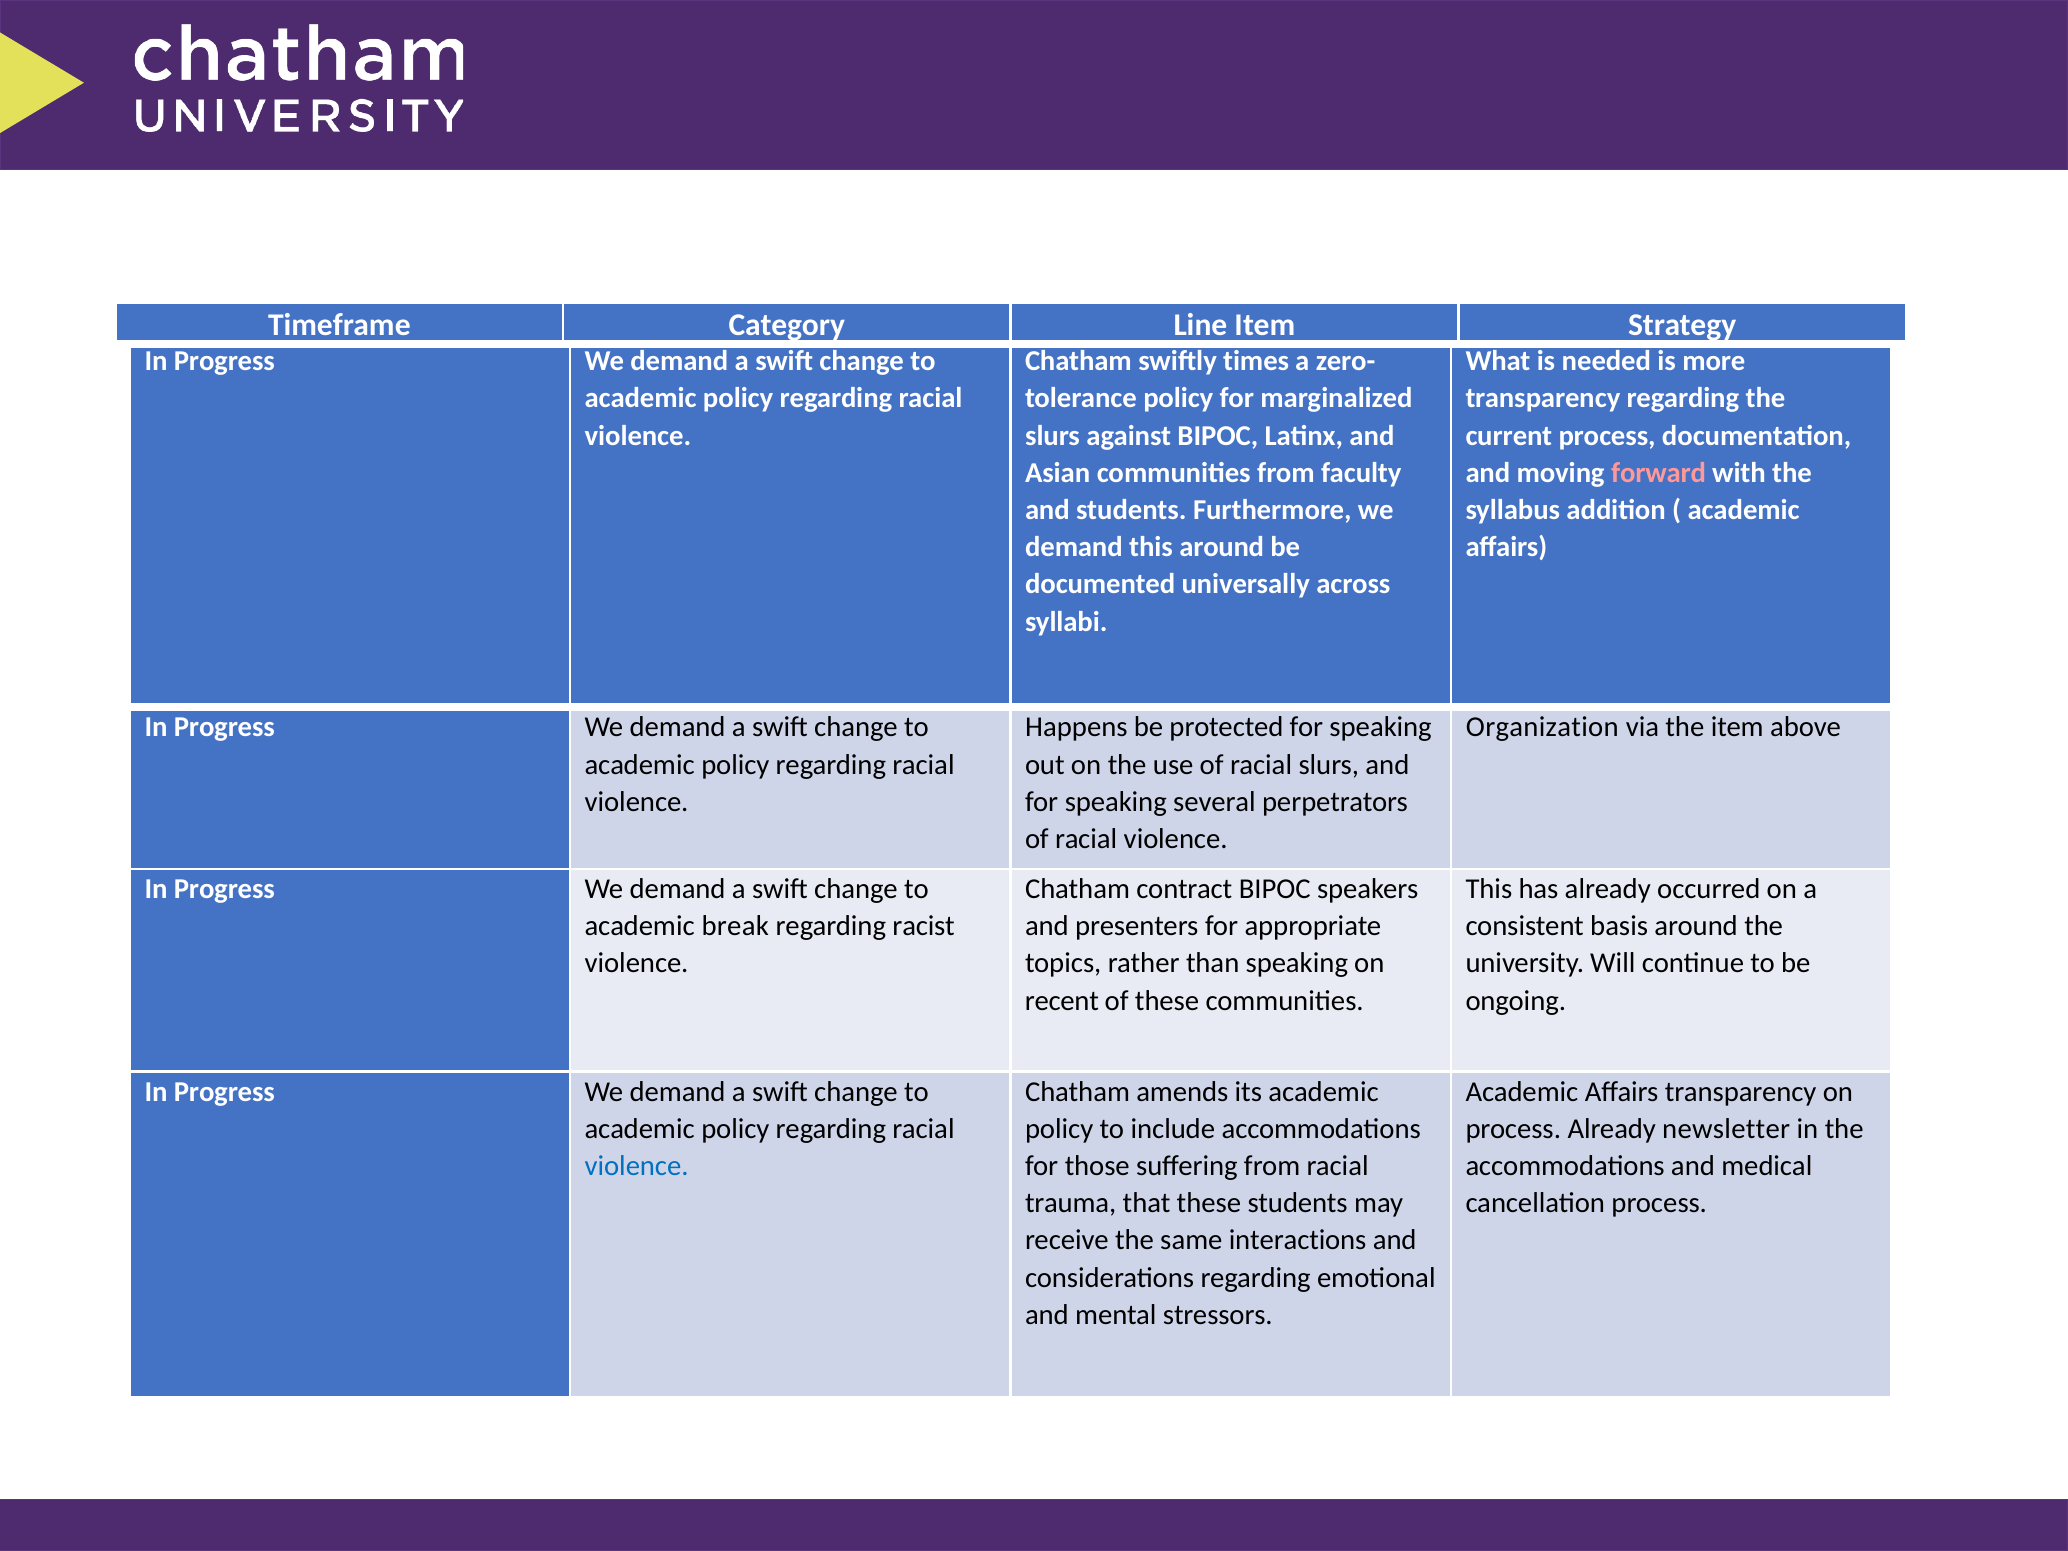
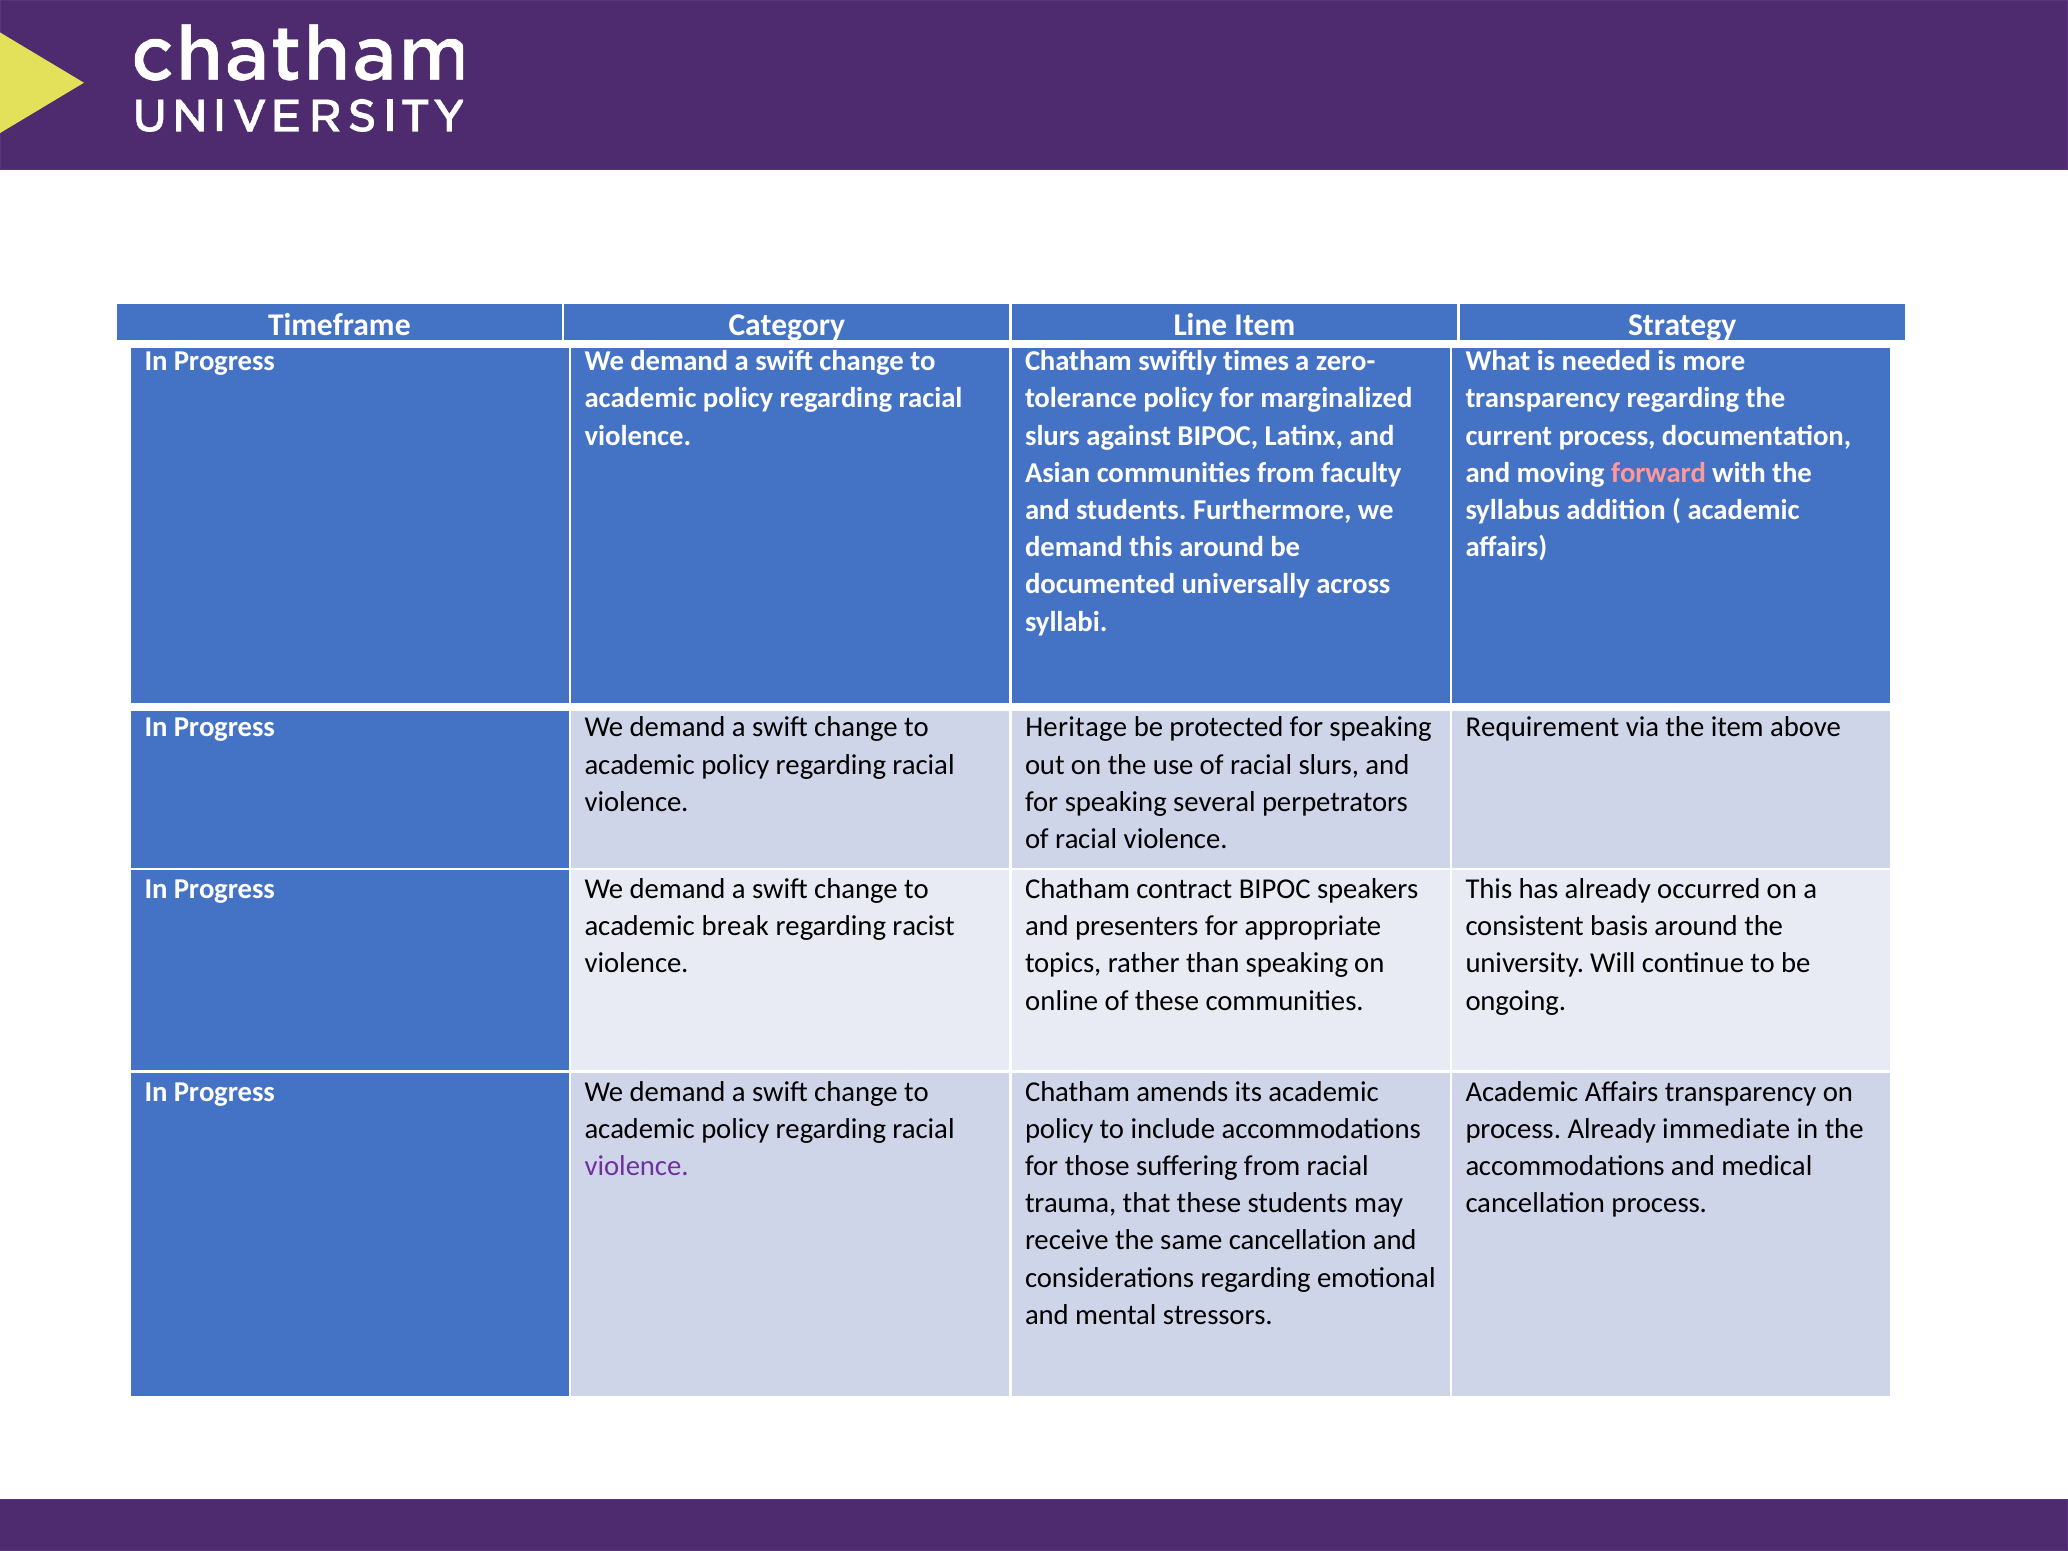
Happens: Happens -> Heritage
Organization: Organization -> Requirement
recent: recent -> online
newsletter: newsletter -> immediate
violence at (637, 1166) colour: blue -> purple
same interactions: interactions -> cancellation
